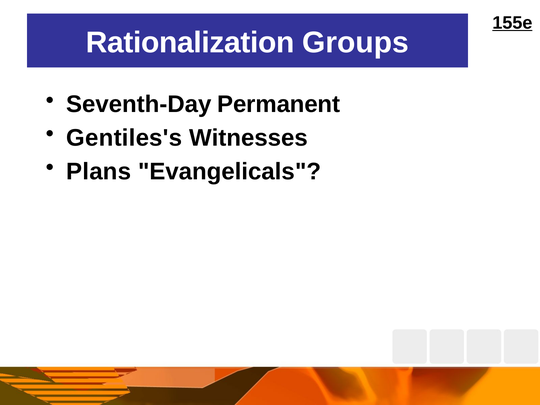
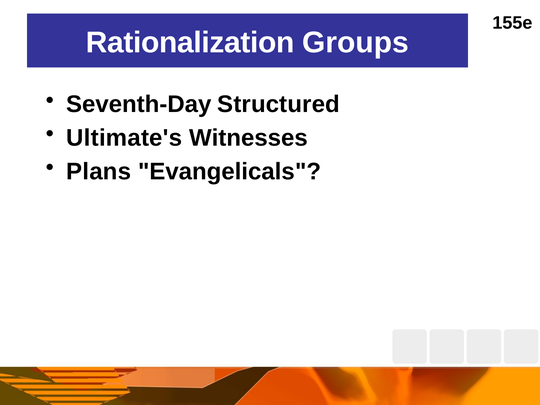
155e underline: present -> none
Permanent: Permanent -> Structured
Gentiles's: Gentiles's -> Ultimate's
